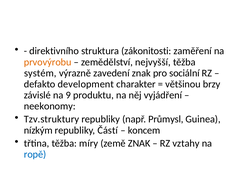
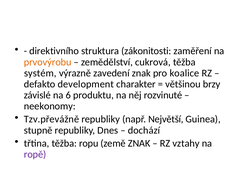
nejvyšší: nejvyšší -> cukrová
sociální: sociální -> koalice
9: 9 -> 6
vyjádření: vyjádření -> rozvinuté
Tzv.struktury: Tzv.struktury -> Tzv.převážně
Průmysl: Průmysl -> Největší
nízkým: nízkým -> stupně
Částí: Částí -> Dnes
koncem: koncem -> dochází
míry: míry -> ropu
ropě colour: blue -> purple
